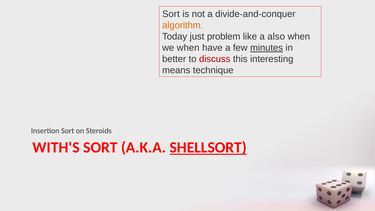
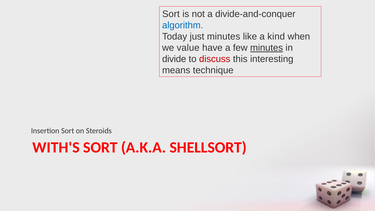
algorithm colour: orange -> blue
just problem: problem -> minutes
also: also -> kind
we when: when -> value
better: better -> divide
SHELLSORT underline: present -> none
